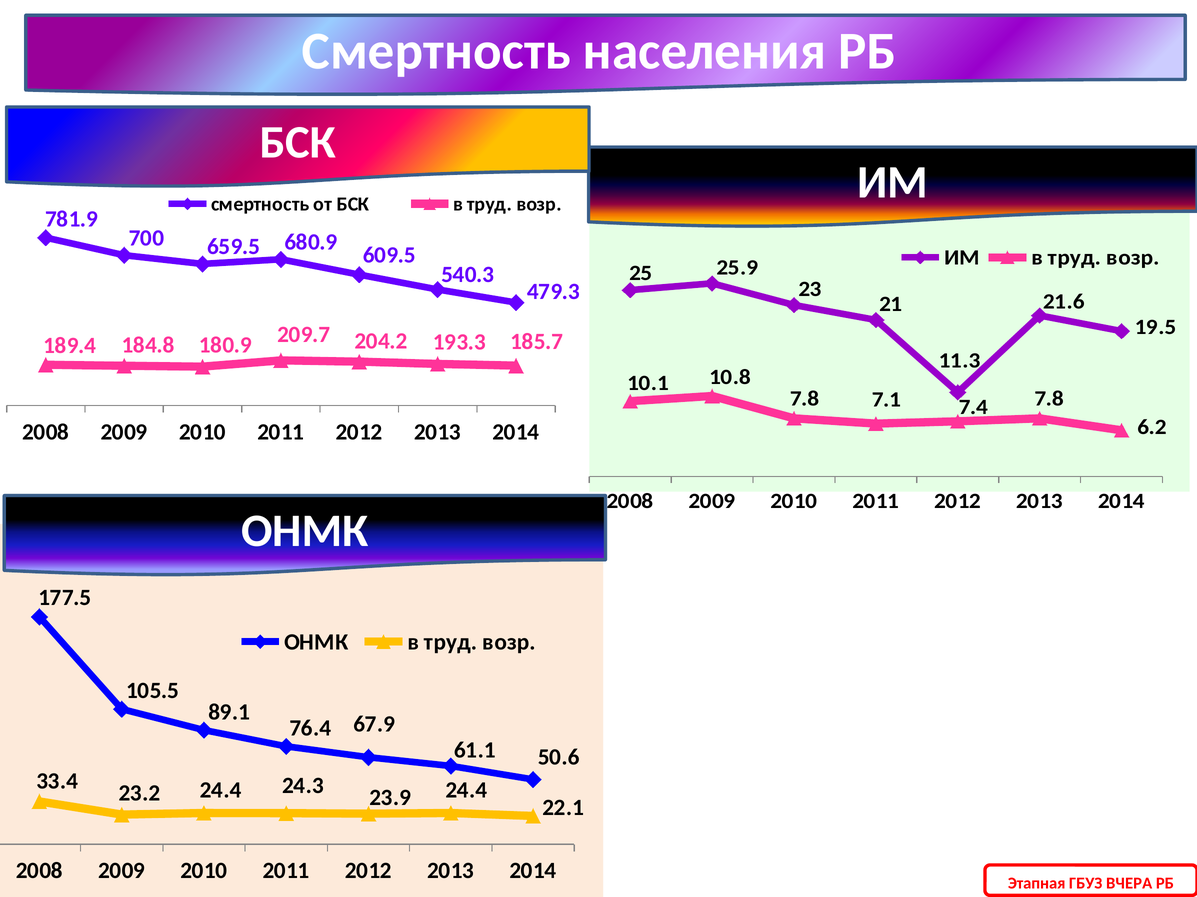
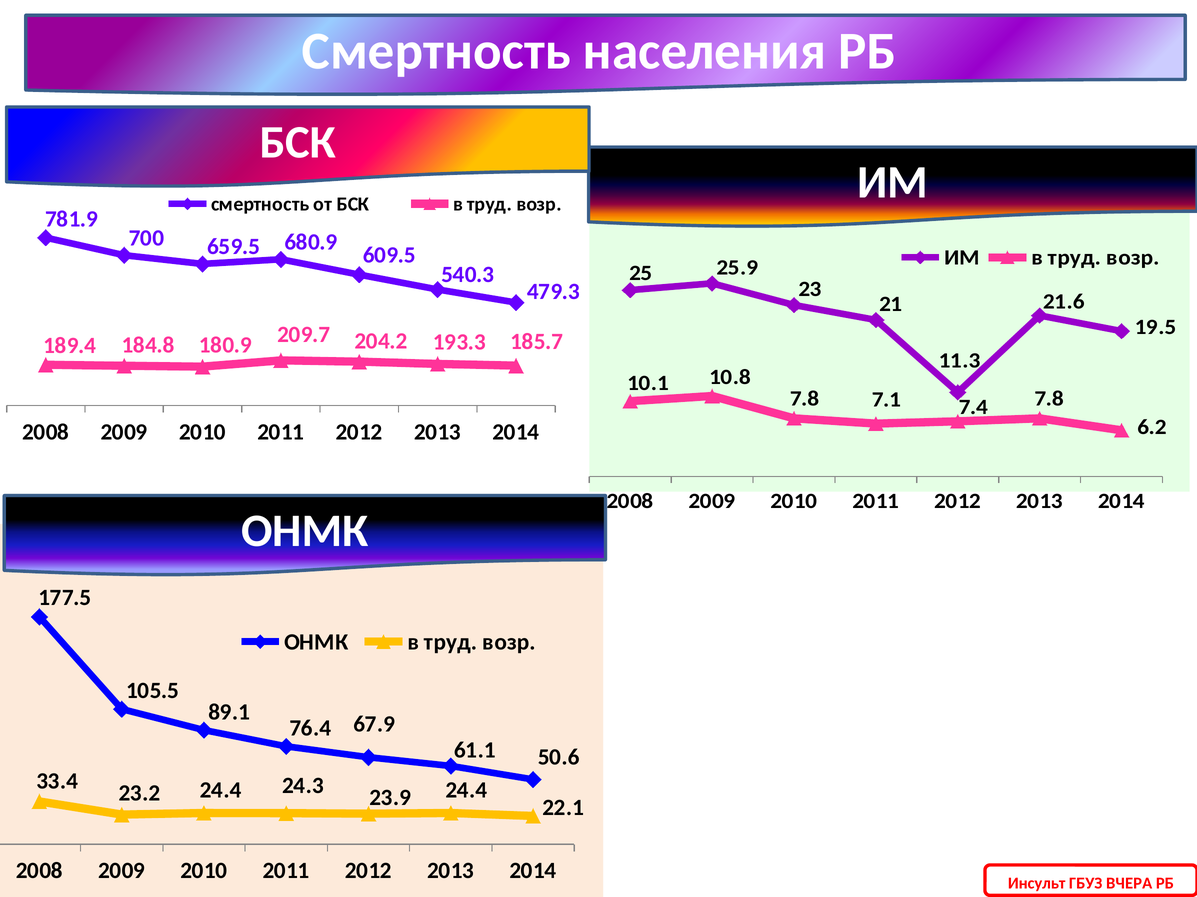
Этапная: Этапная -> Инсульт
